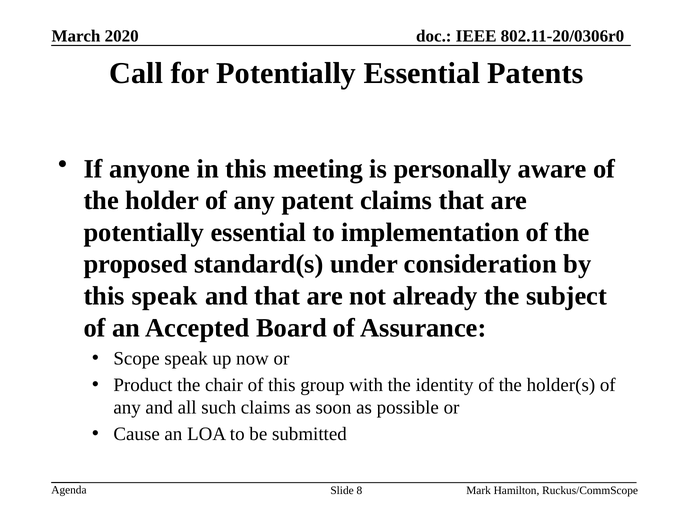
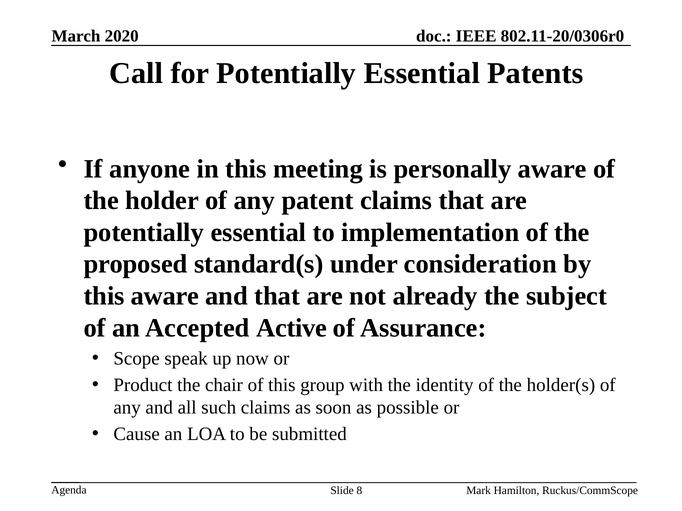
this speak: speak -> aware
Board: Board -> Active
